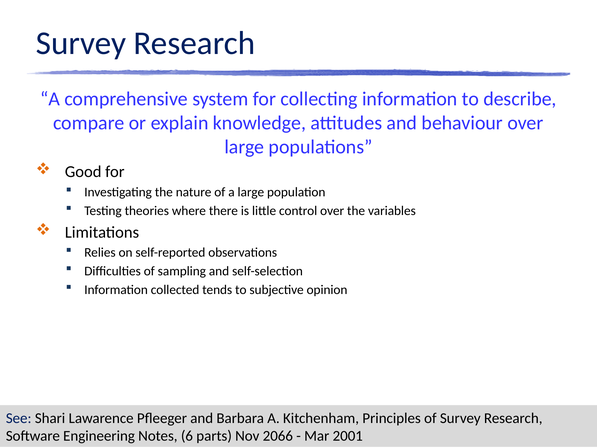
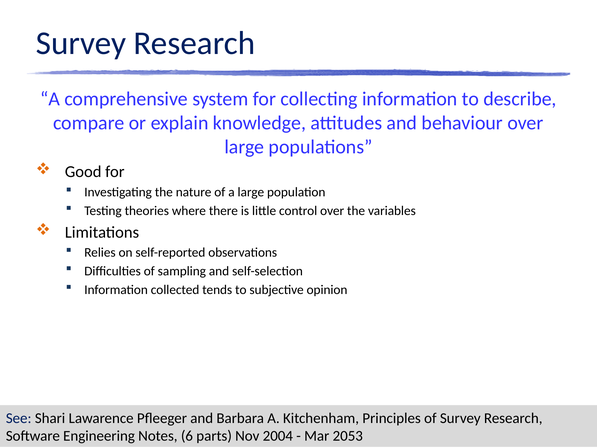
2066: 2066 -> 2004
2001: 2001 -> 2053
